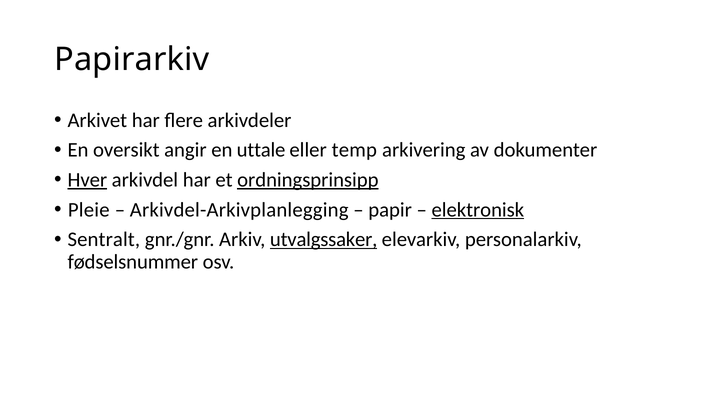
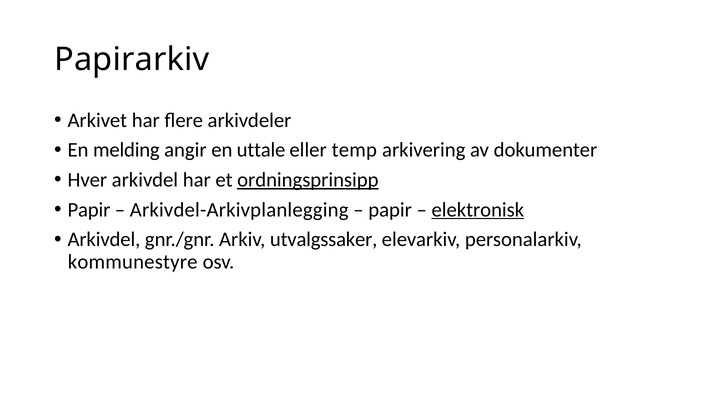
oversikt: oversikt -> melding
Hver underline: present -> none
Pleie at (89, 210): Pleie -> Papir
Sentralt at (104, 239): Sentralt -> Arkivdel
utvalgssaker underline: present -> none
fødselsnummer: fødselsnummer -> kommunestyre
